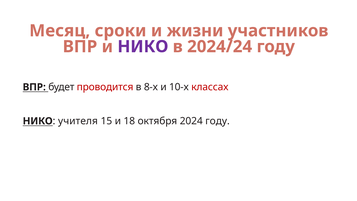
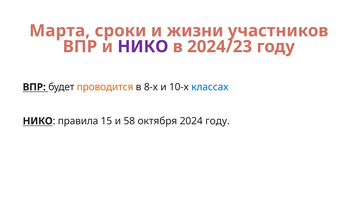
Месяц: Месяц -> Марта
2024/24: 2024/24 -> 2024/23
проводится colour: red -> orange
классах colour: red -> blue
учителя: учителя -> правила
18: 18 -> 58
